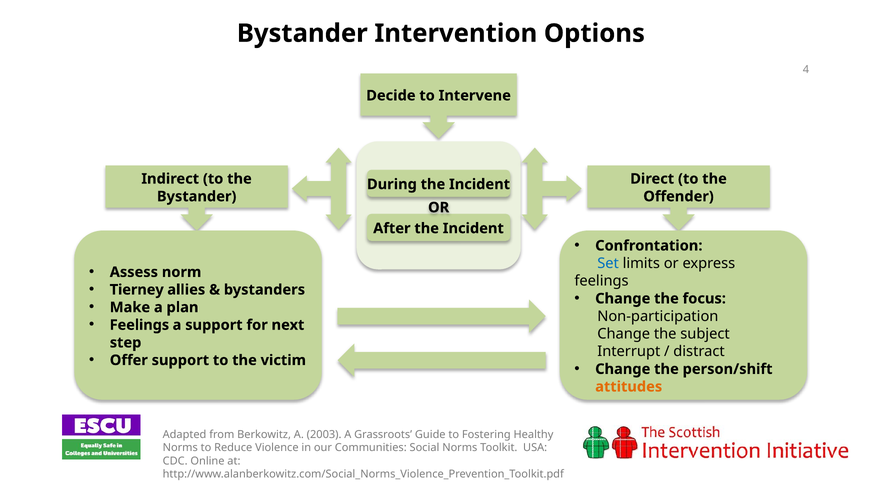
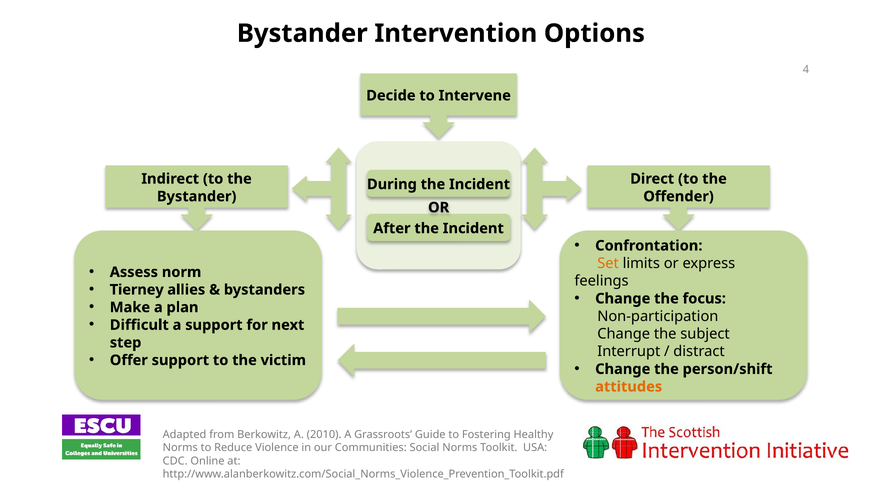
Set colour: blue -> orange
Feelings at (139, 325): Feelings -> Difficult
2003: 2003 -> 2010
